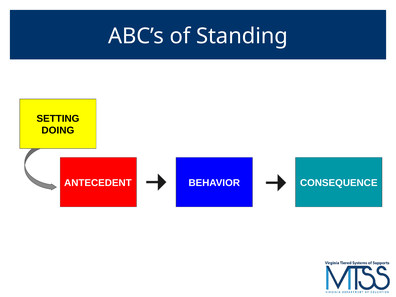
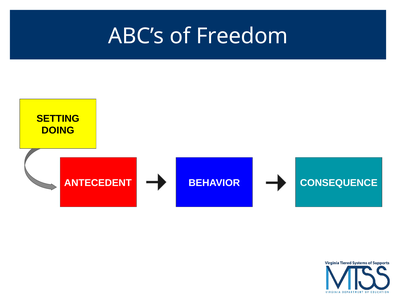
Standing: Standing -> Freedom
